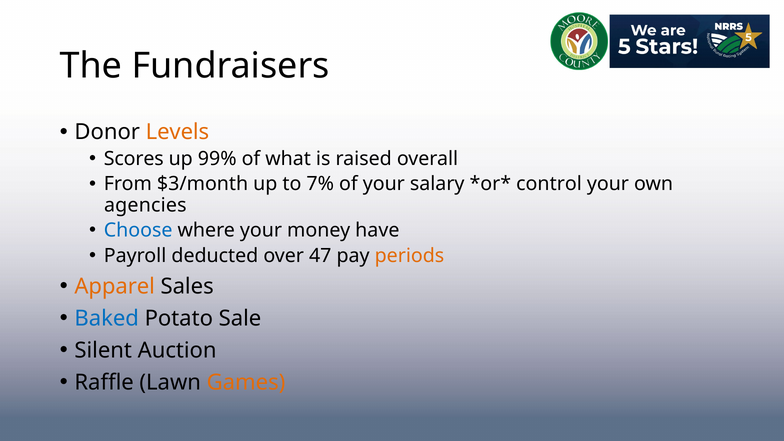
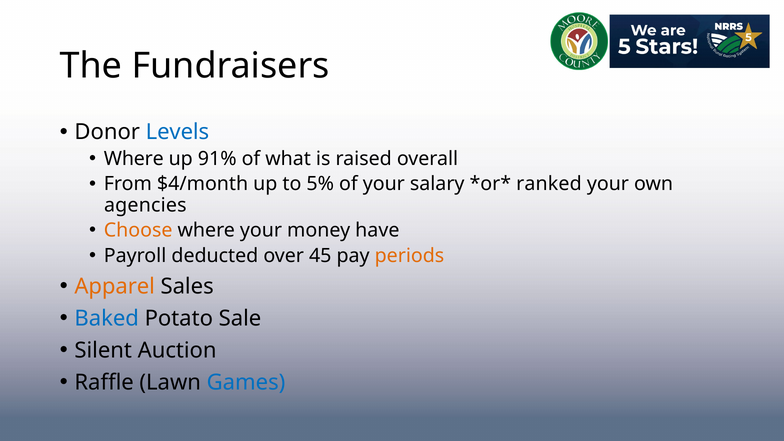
Levels colour: orange -> blue
Scores at (134, 159): Scores -> Where
99%: 99% -> 91%
$3/month: $3/month -> $4/month
7%: 7% -> 5%
control: control -> ranked
Choose colour: blue -> orange
47: 47 -> 45
Games colour: orange -> blue
